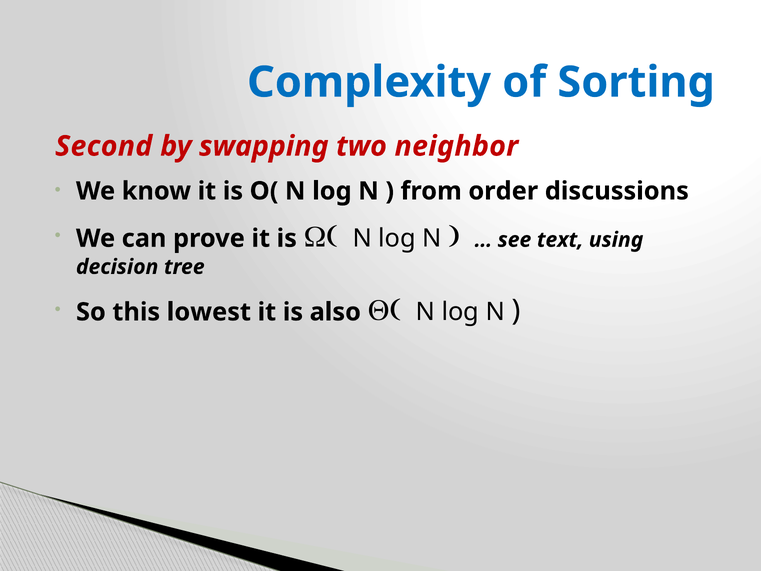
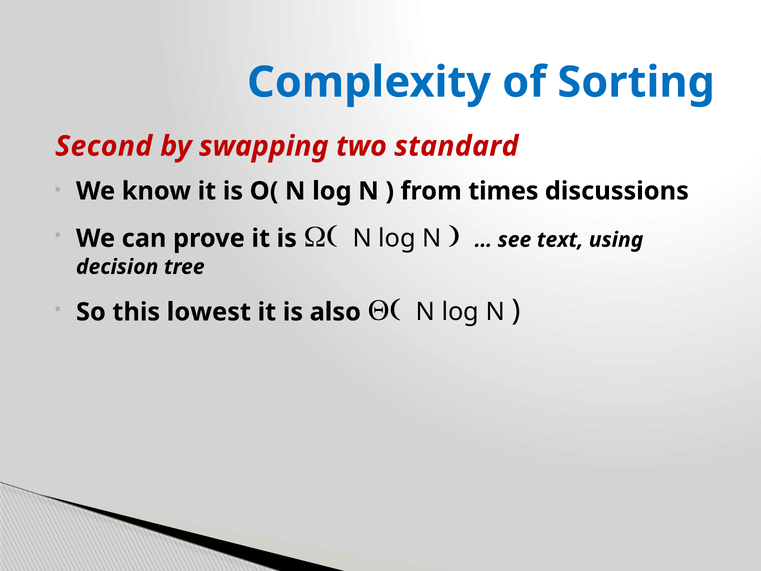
neighbor: neighbor -> standard
order: order -> times
